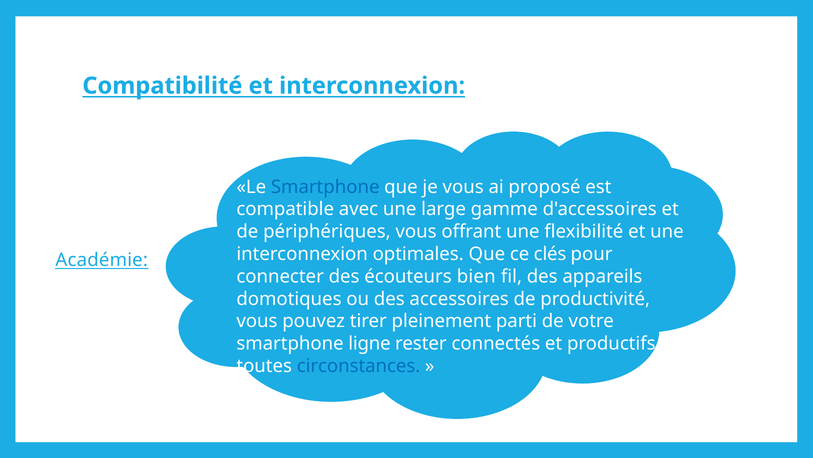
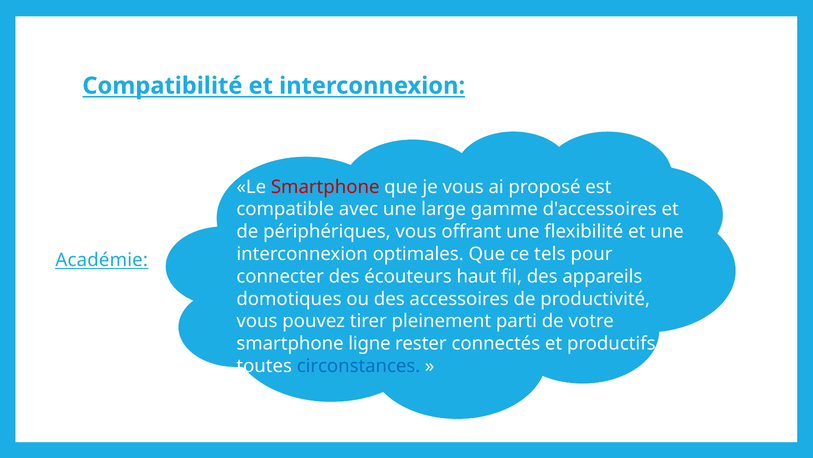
Smartphone at (325, 187) colour: blue -> red
clés: clés -> tels
bien: bien -> haut
